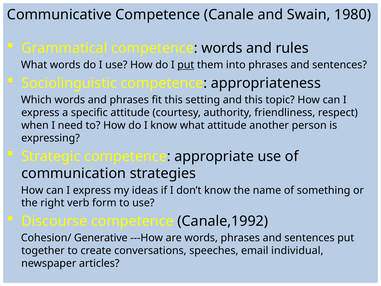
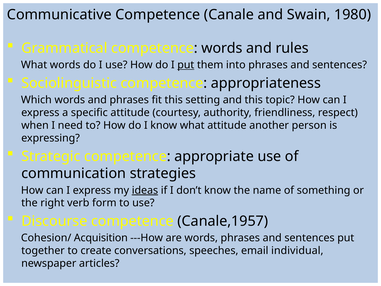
ideas underline: none -> present
Canale,1992: Canale,1992 -> Canale,1957
Generative: Generative -> Acquisition
